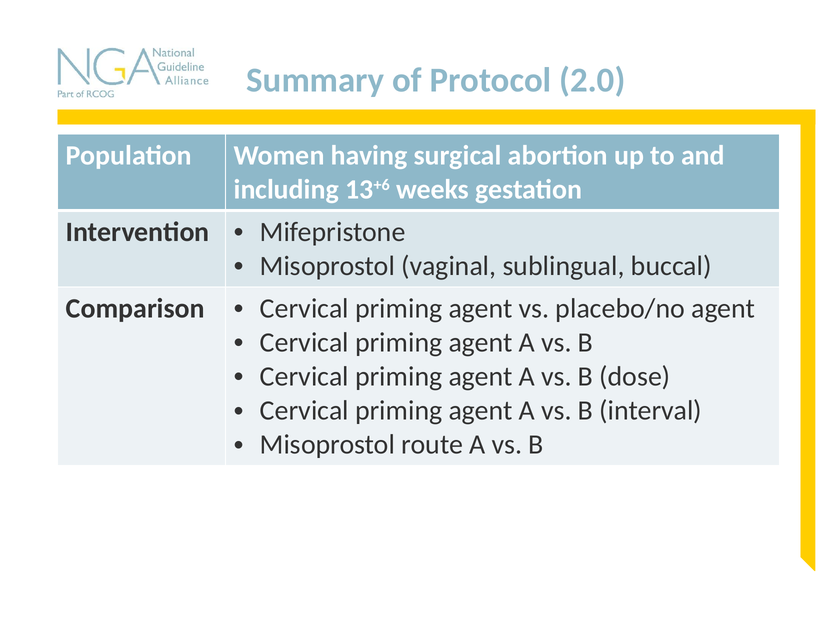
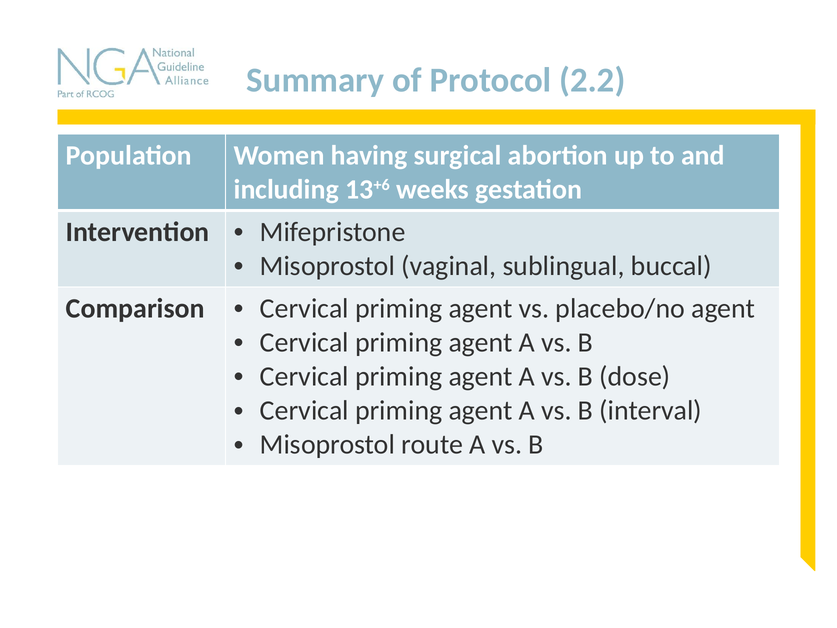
2.0: 2.0 -> 2.2
